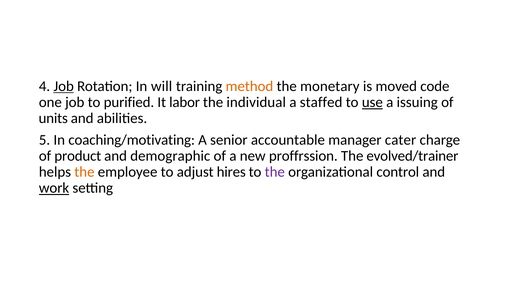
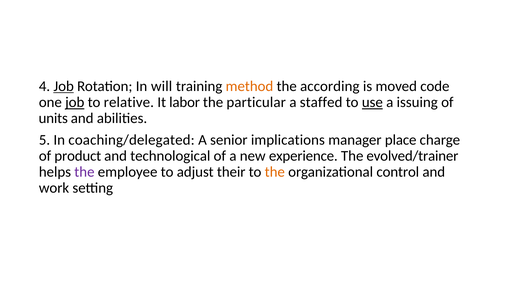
monetary: monetary -> according
job at (75, 102) underline: none -> present
purified: purified -> relative
individual: individual -> particular
coaching/motivating: coaching/motivating -> coaching/delegated
accountable: accountable -> implications
cater: cater -> place
demographic: demographic -> technological
proffrssion: proffrssion -> experience
the at (84, 172) colour: orange -> purple
hires: hires -> their
the at (275, 172) colour: purple -> orange
work underline: present -> none
